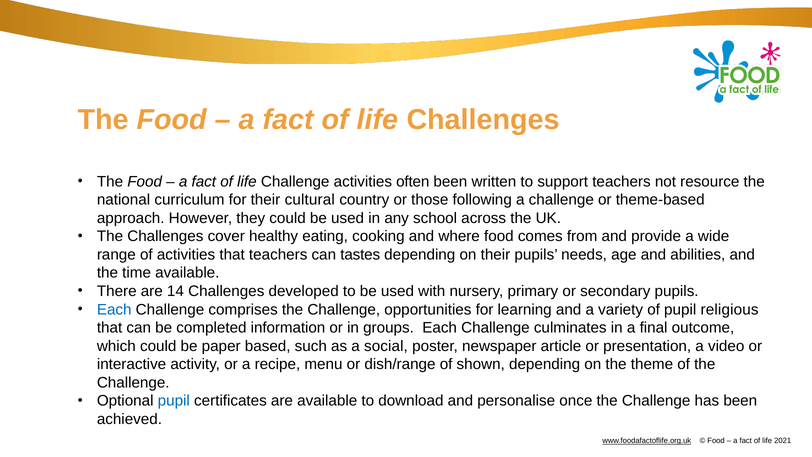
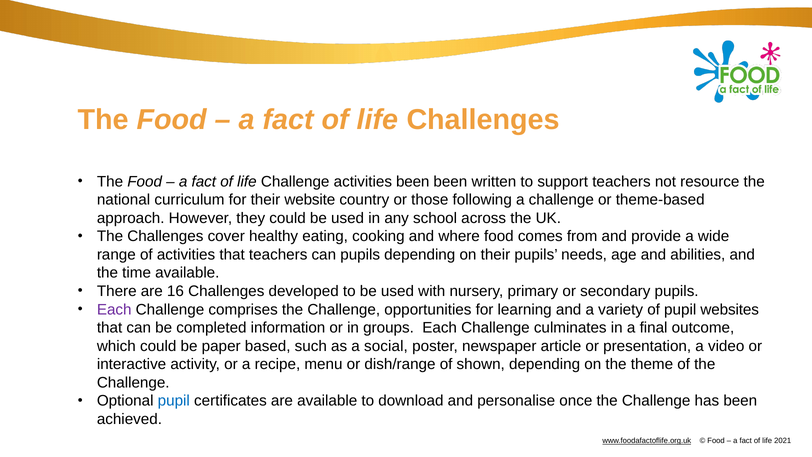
activities often: often -> been
cultural: cultural -> website
can tastes: tastes -> pupils
14: 14 -> 16
Each at (114, 309) colour: blue -> purple
religious: religious -> websites
